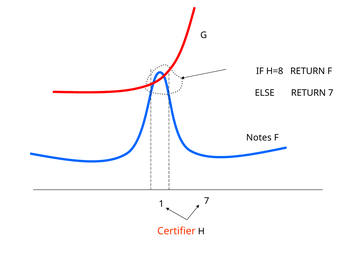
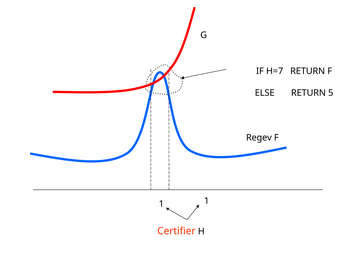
H=8: H=8 -> H=7
RETURN 7: 7 -> 5
Notes: Notes -> Regev
1 7: 7 -> 1
